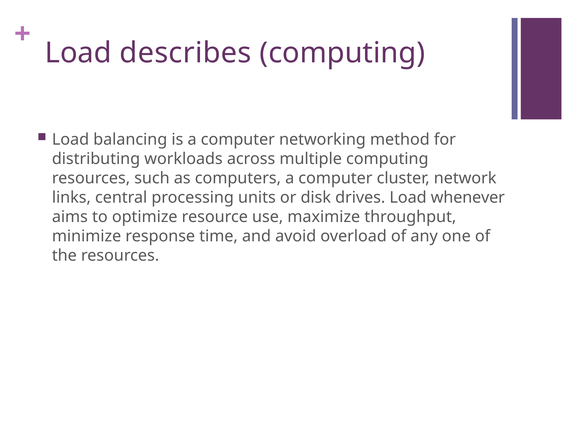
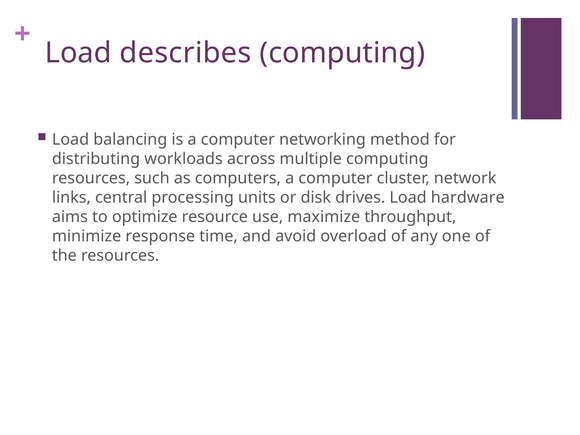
whenever: whenever -> hardware
